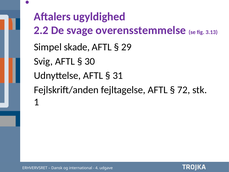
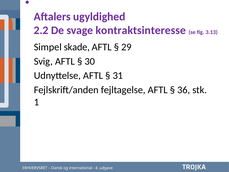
overensstemmelse: overensstemmelse -> kontraktsinteresse
72: 72 -> 36
